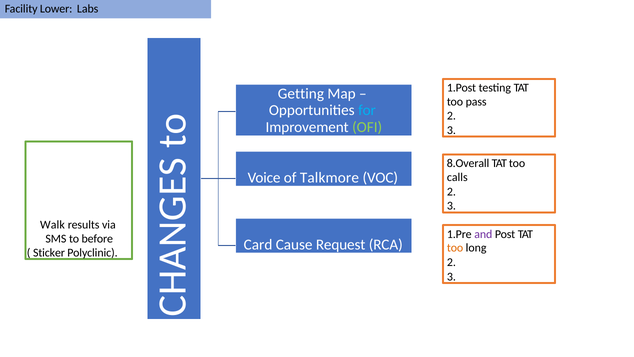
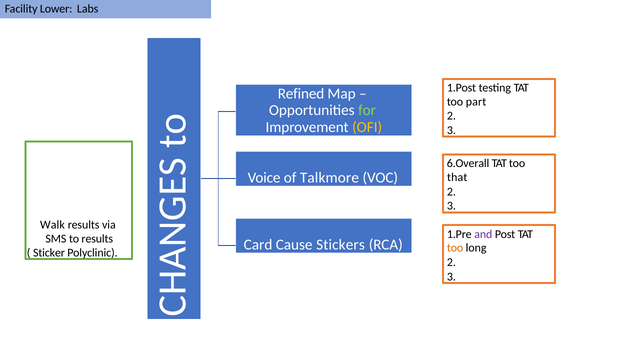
Getting: Getting -> Refined
pass: pass -> part
for colour: light blue -> light green
OFI colour: light green -> yellow
8.Overall: 8.Overall -> 6.Overall
calls: calls -> that
to before: before -> results
Request: Request -> Stickers
